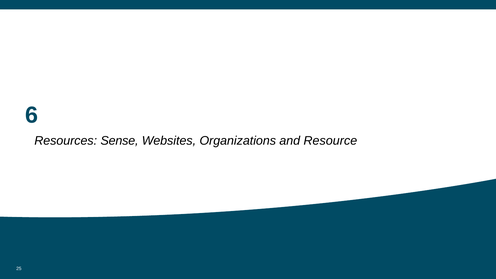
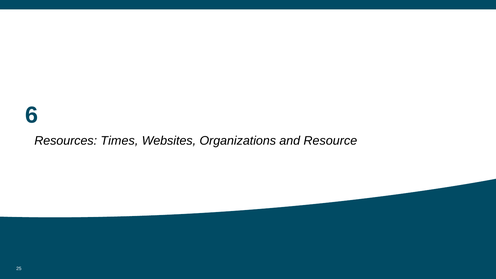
Sense: Sense -> Times
